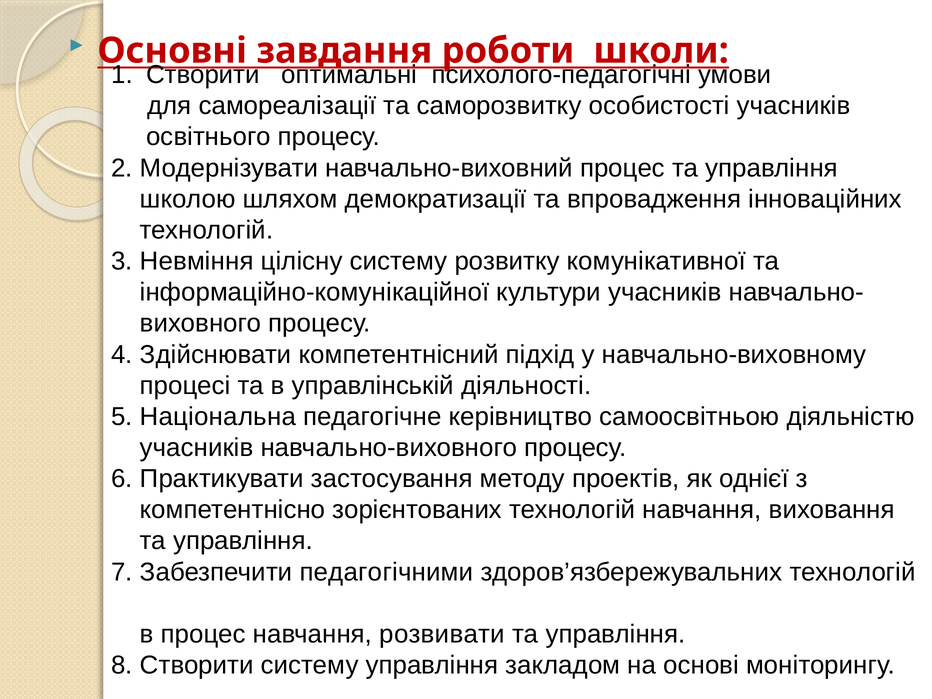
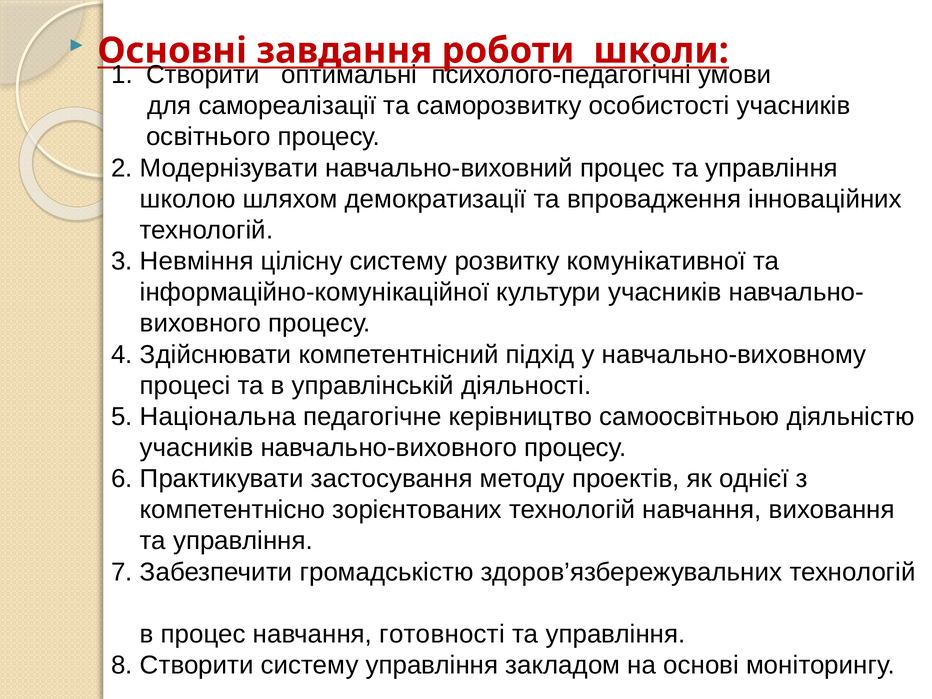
педагогічними: педагогічними -> громадськістю
розвивати: розвивати -> готовності
